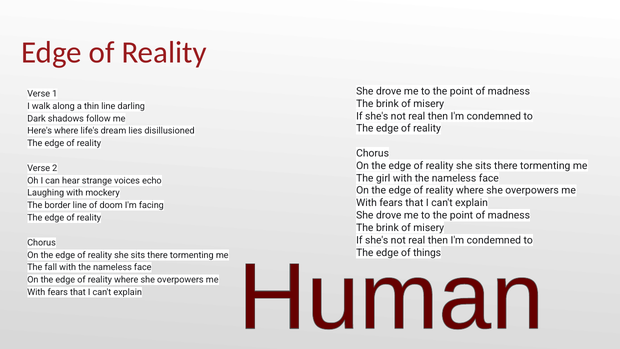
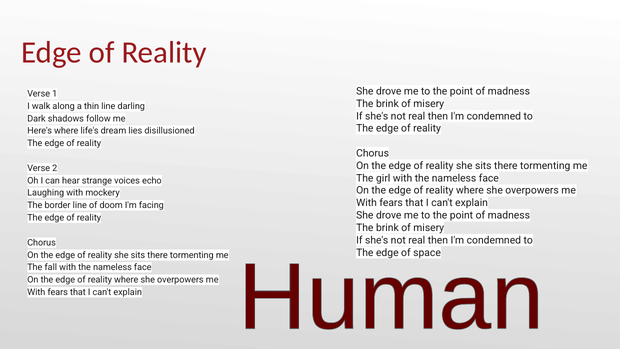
things: things -> space
